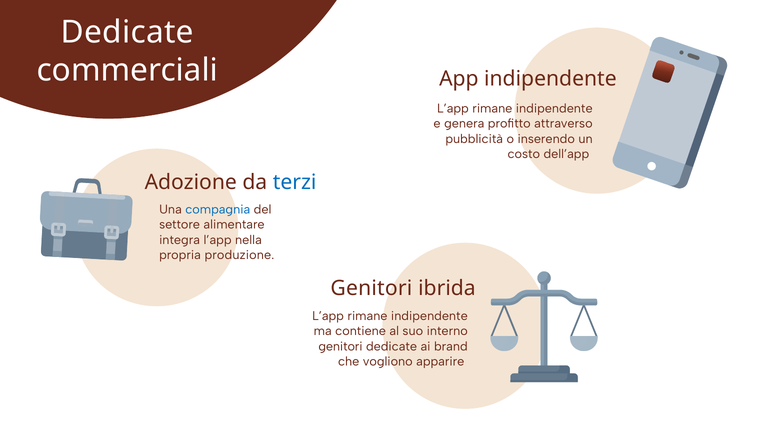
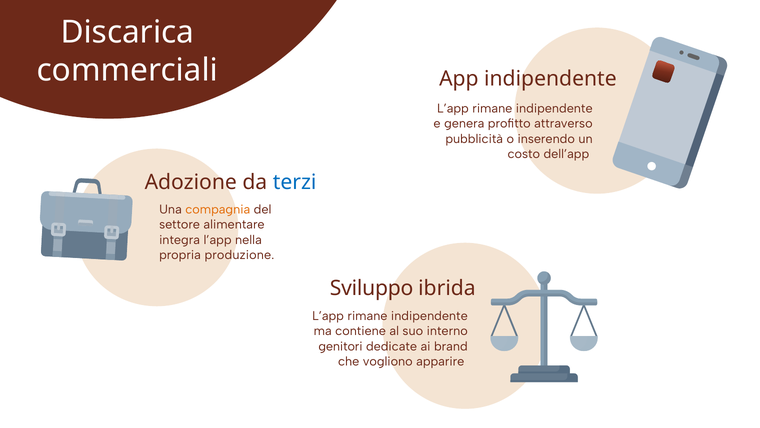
Dedicate at (127, 32): Dedicate -> Discarica
compagnia colour: blue -> orange
Genitori at (371, 288): Genitori -> Sviluppo
